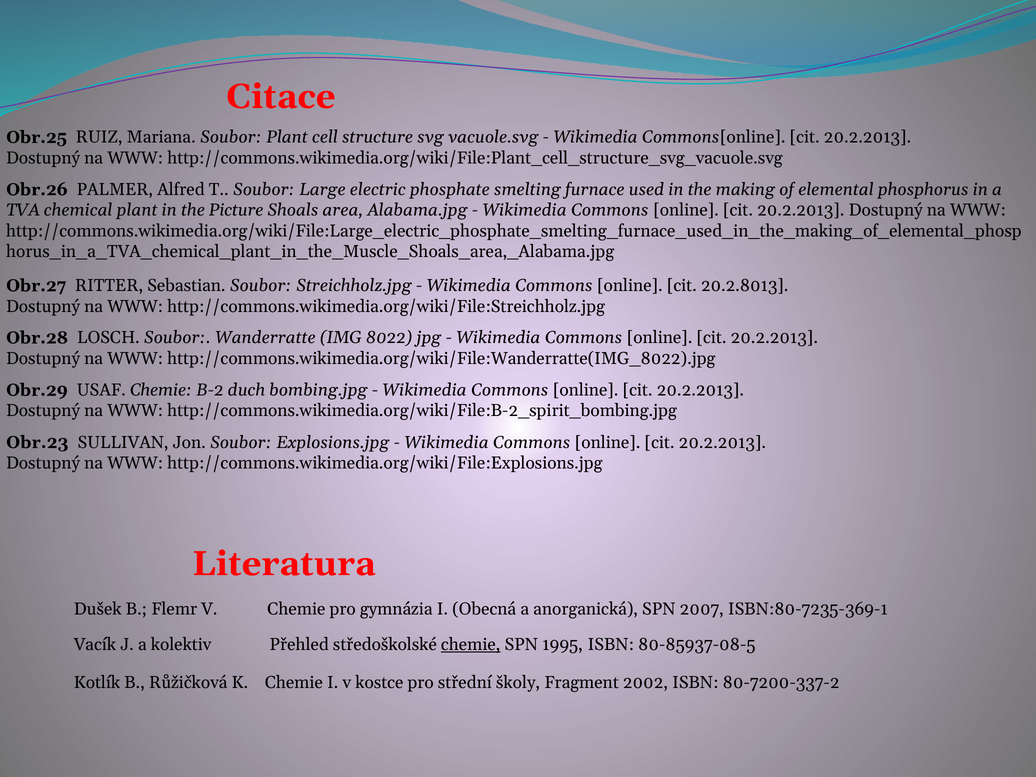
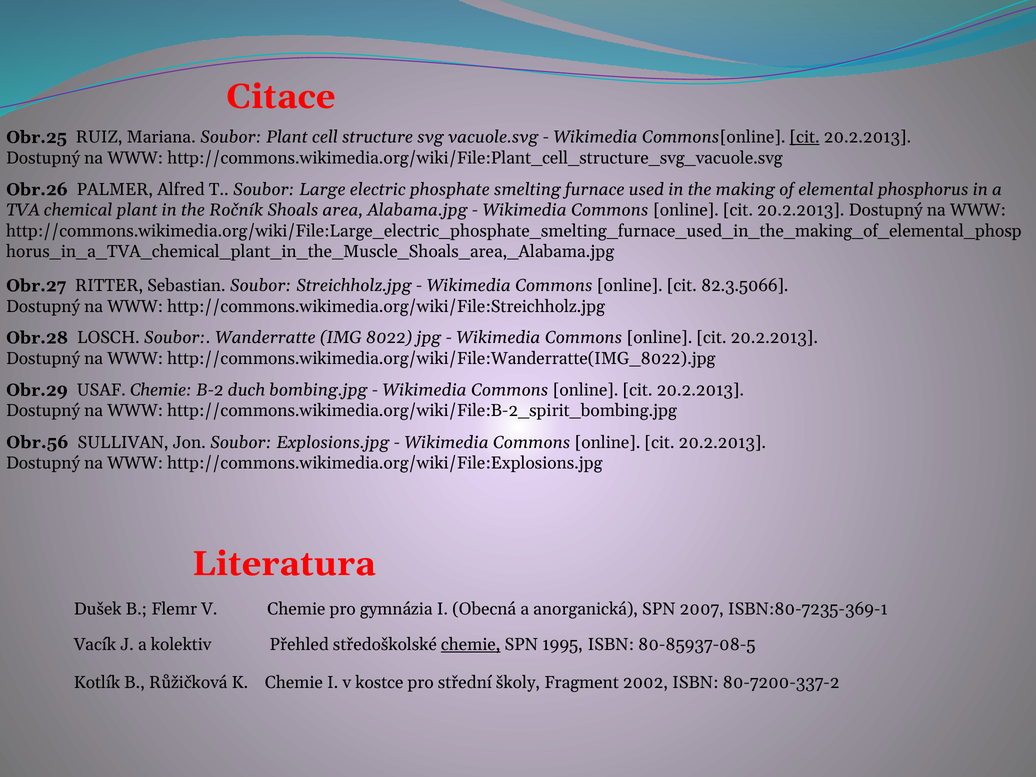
cit at (805, 137) underline: none -> present
Picture: Picture -> Ročník
20.2.8013: 20.2.8013 -> 82.3.5066
Obr.23: Obr.23 -> Obr.56
